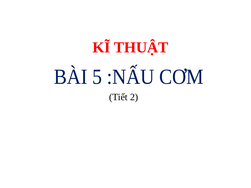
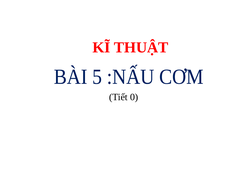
2: 2 -> 0
